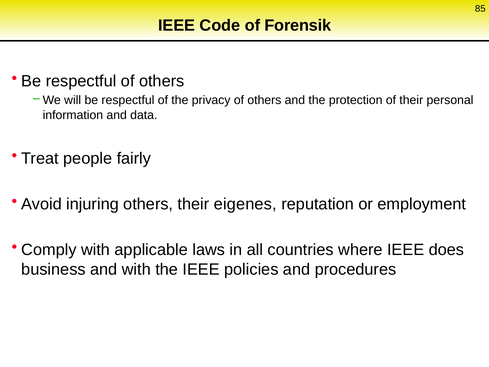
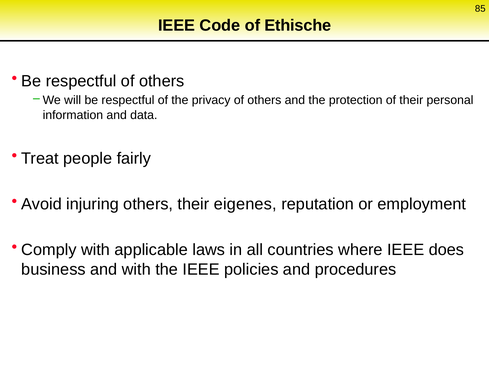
Forensik: Forensik -> Ethische
